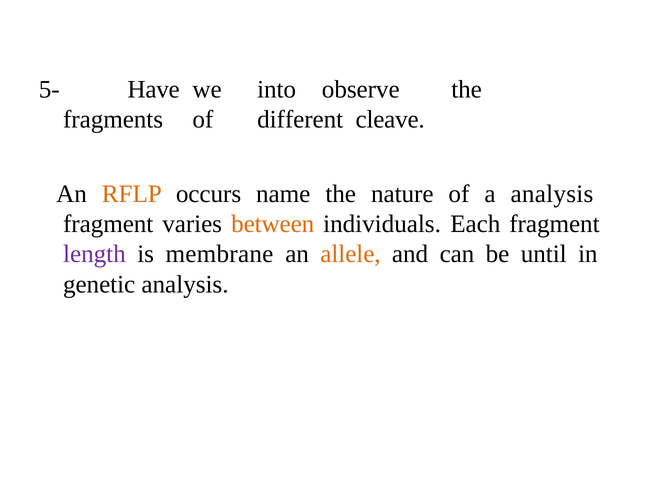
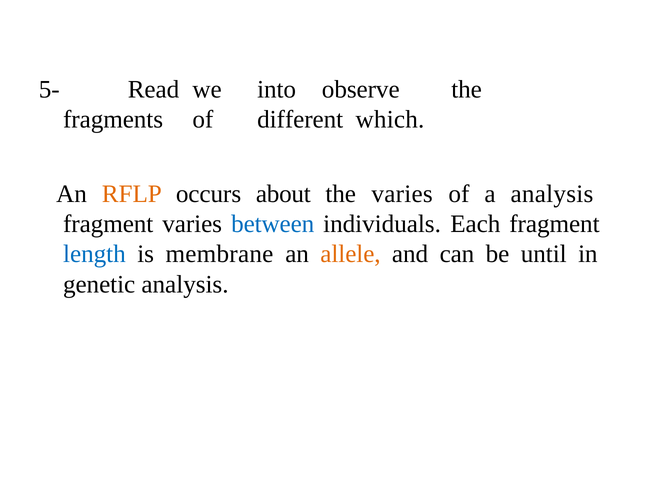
Have: Have -> Read
cleave: cleave -> which
name: name -> about
the nature: nature -> varies
between colour: orange -> blue
length colour: purple -> blue
